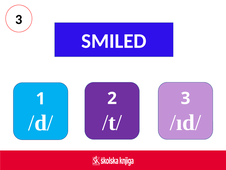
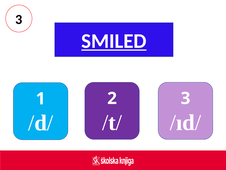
SMILED underline: none -> present
